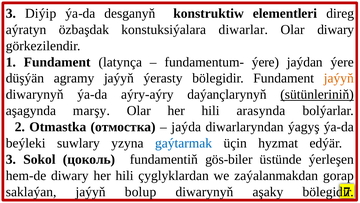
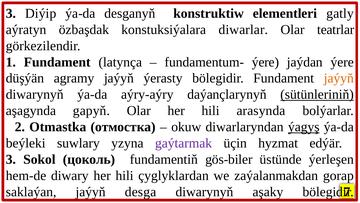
direg: direg -> gatly
Olar diwary: diwary -> teatrlar
marşy: marşy -> gapyň
jaýda: jaýda -> okuw
ýagyş underline: none -> present
gaýtarmak colour: blue -> purple
bolup: bolup -> desga
